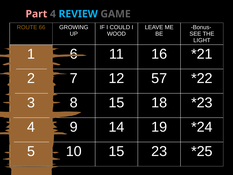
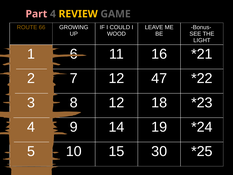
REVIEW colour: light blue -> yellow
57: 57 -> 47
15 at (116, 103): 15 -> 12
23: 23 -> 30
